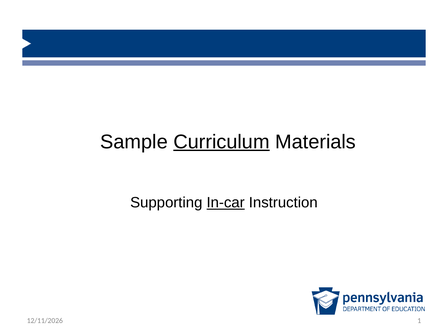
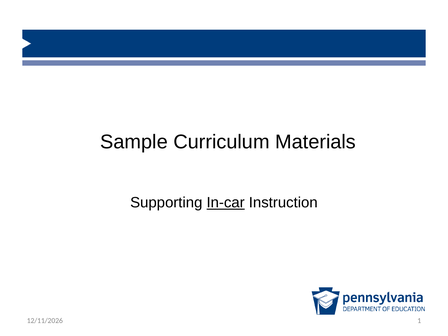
Curriculum underline: present -> none
